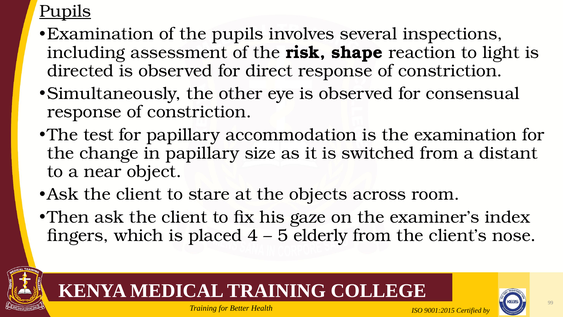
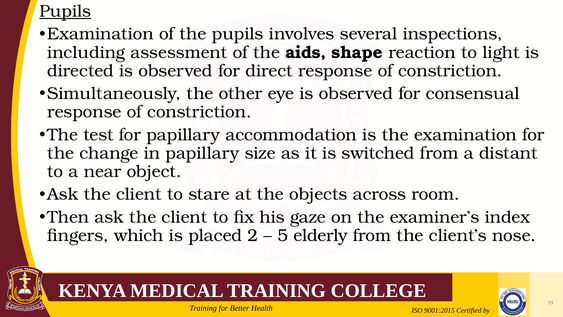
risk: risk -> aids
4: 4 -> 2
